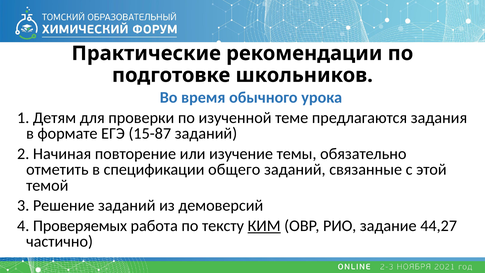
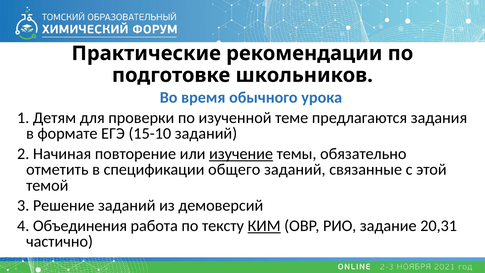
15-87: 15-87 -> 15-10
изучение underline: none -> present
Проверяемых: Проверяемых -> Объединения
44,27: 44,27 -> 20,31
